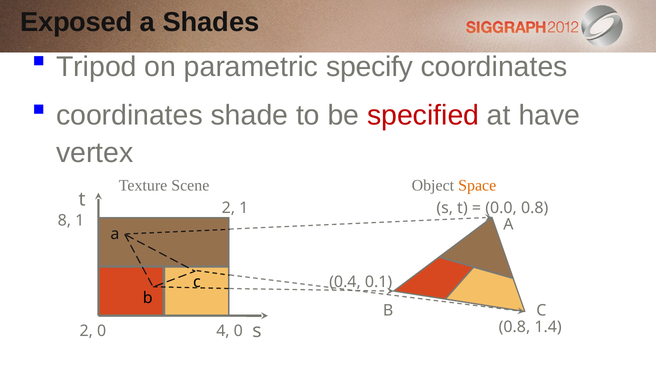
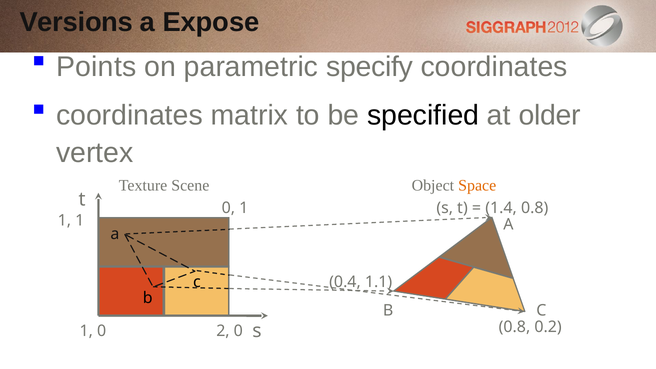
Exposed: Exposed -> Versions
Shades: Shades -> Expose
Tripod: Tripod -> Points
shade: shade -> matrix
specified colour: red -> black
have: have -> older
t 2: 2 -> 0
0.0: 0.0 -> 1.4
8 at (64, 220): 8 -> 1
0.1: 0.1 -> 1.1
1.4: 1.4 -> 0.2
2 at (86, 331): 2 -> 1
4: 4 -> 2
